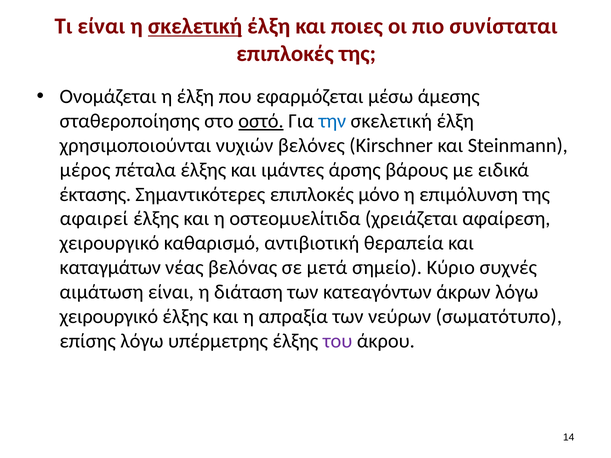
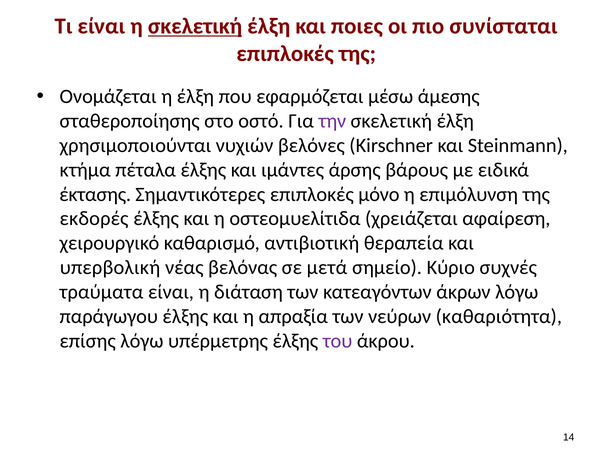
οστό underline: present -> none
την colour: blue -> purple
μέρος: μέρος -> κτήμα
αφαιρεί: αφαιρεί -> εκδορές
καταγμάτων: καταγμάτων -> υπερβολική
αιμάτωση: αιμάτωση -> τραύματα
χειρουργικό at (109, 317): χειρουργικό -> παράγωγου
σωματότυπο: σωματότυπο -> καθαριότητα
